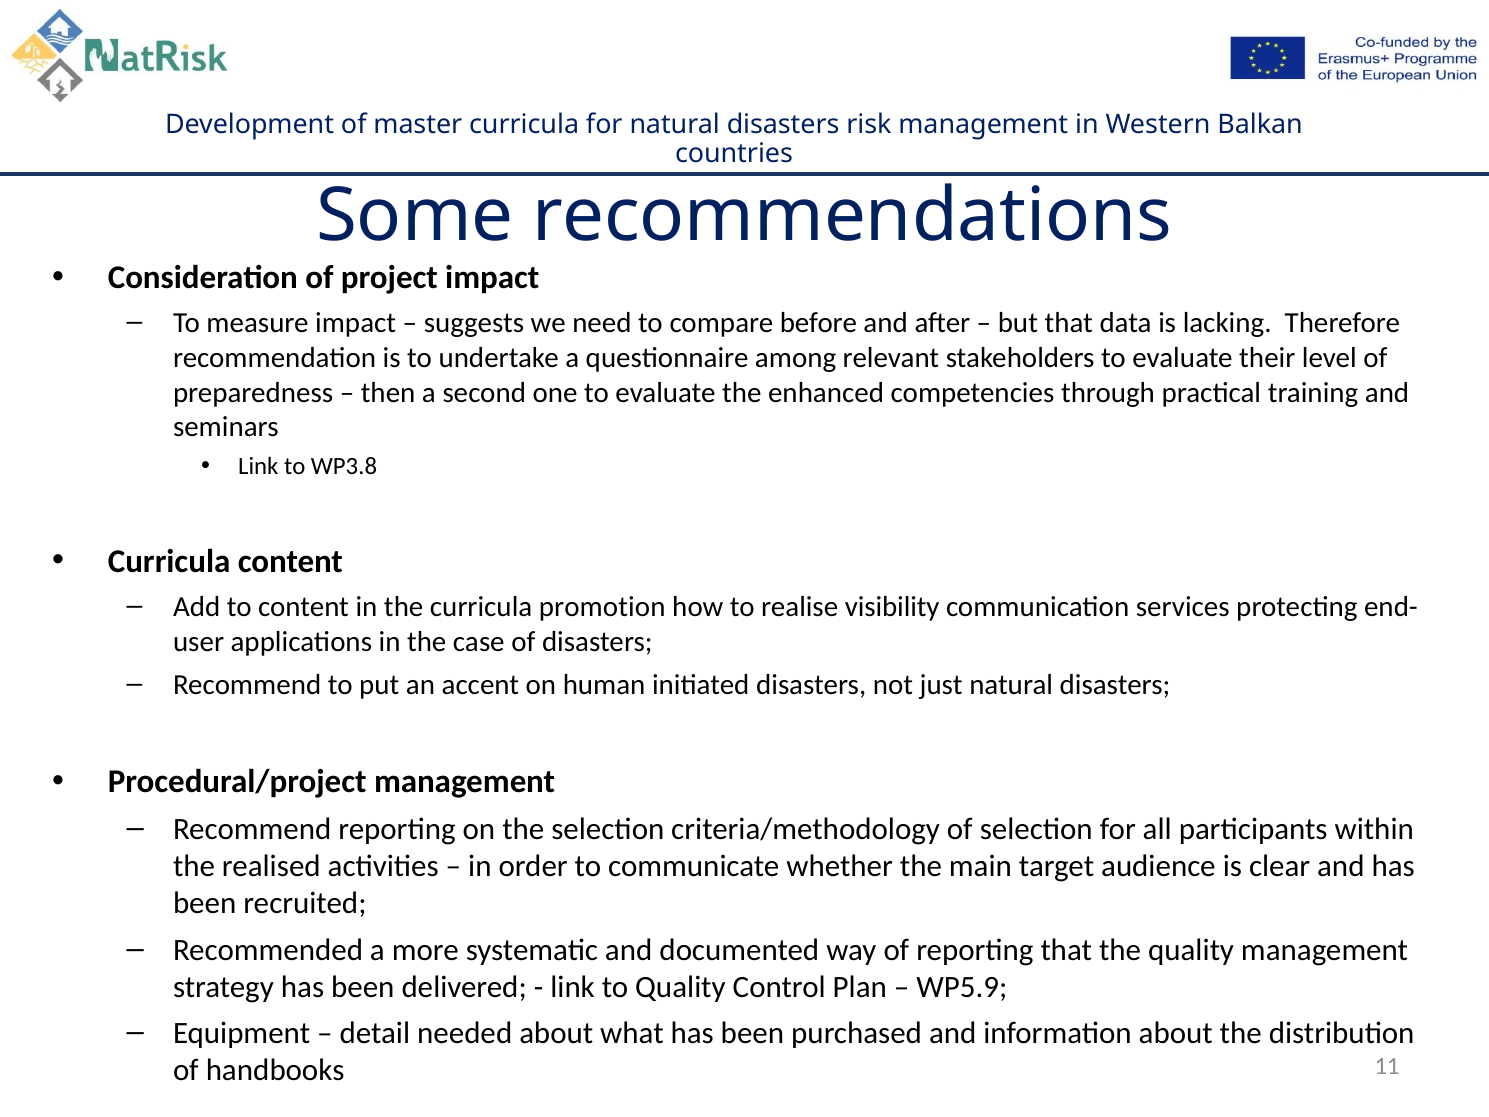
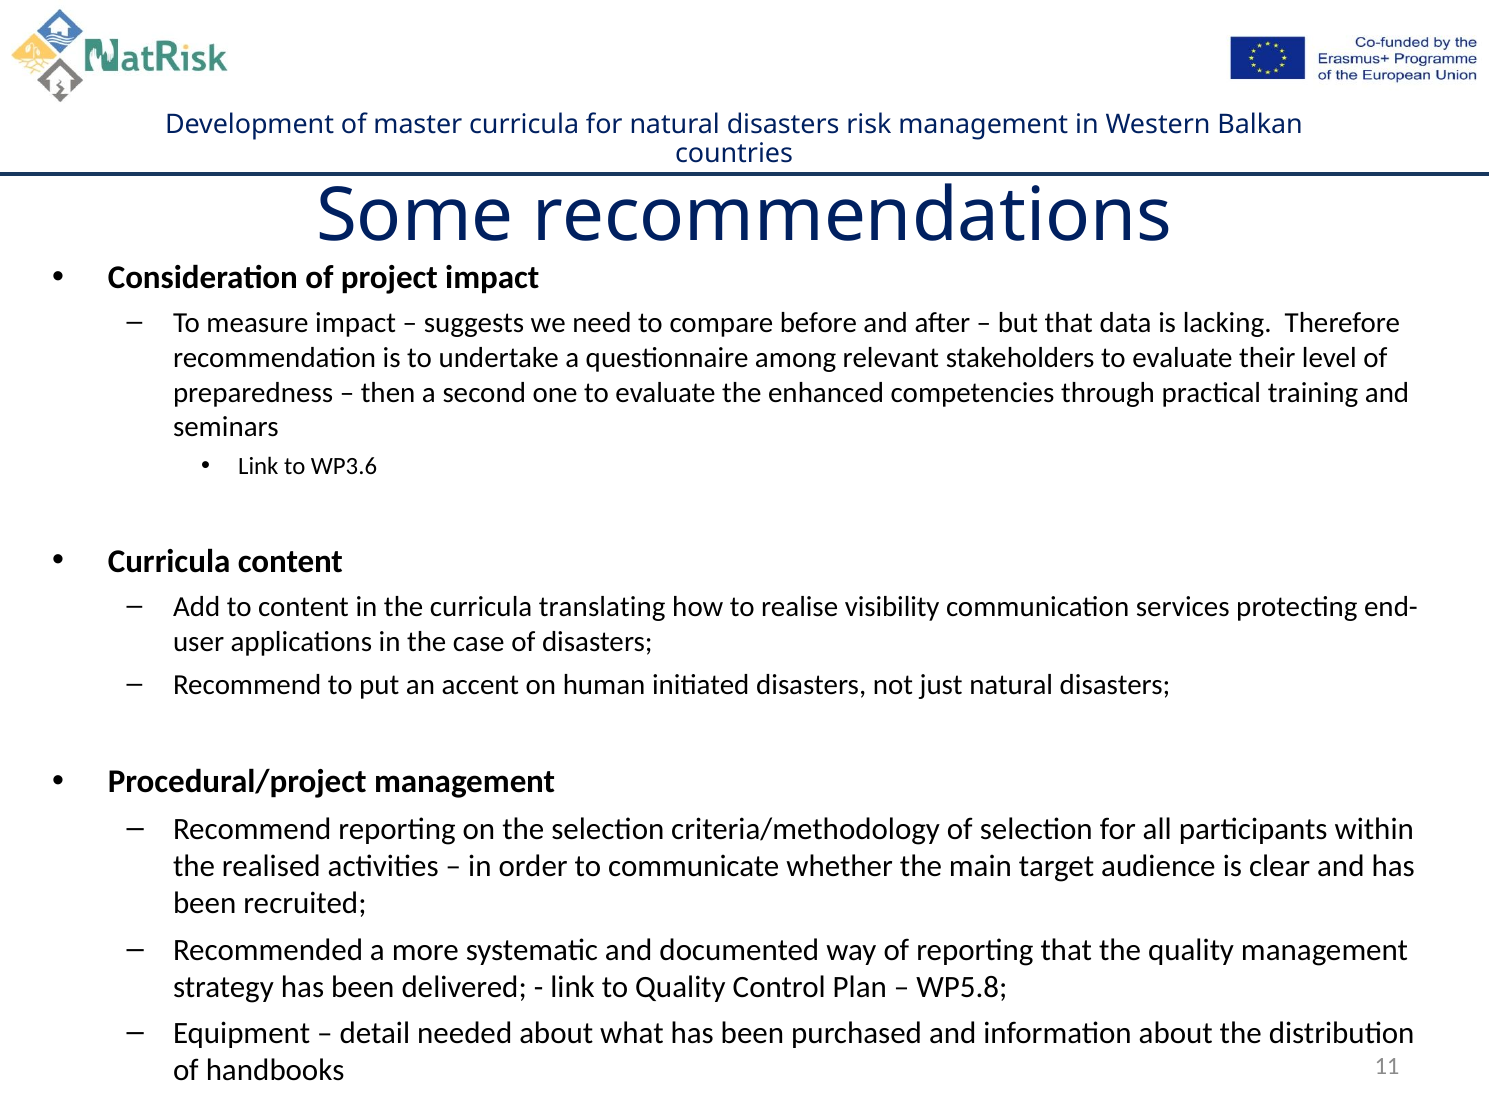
WP3.8: WP3.8 -> WP3.6
promotion: promotion -> translating
WP5.9: WP5.9 -> WP5.8
